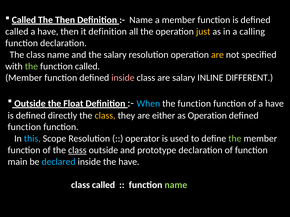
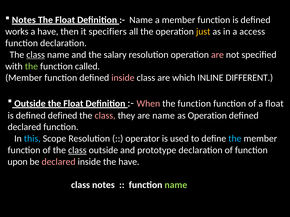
Called at (24, 20): Called -> Notes
Then at (65, 20): Then -> Float
called at (17, 32): called -> works
it definition: definition -> specifiers
calling: calling -> access
class at (36, 55) underline: none -> present
are at (217, 55) colour: yellow -> pink
are salary: salary -> which
When colour: light blue -> pink
of a have: have -> float
defined directly: directly -> defined
class at (105, 116) colour: yellow -> pink
are either: either -> name
function at (24, 127): function -> declared
the at (235, 139) colour: light green -> light blue
main: main -> upon
declared at (59, 162) colour: light blue -> pink
class called: called -> notes
